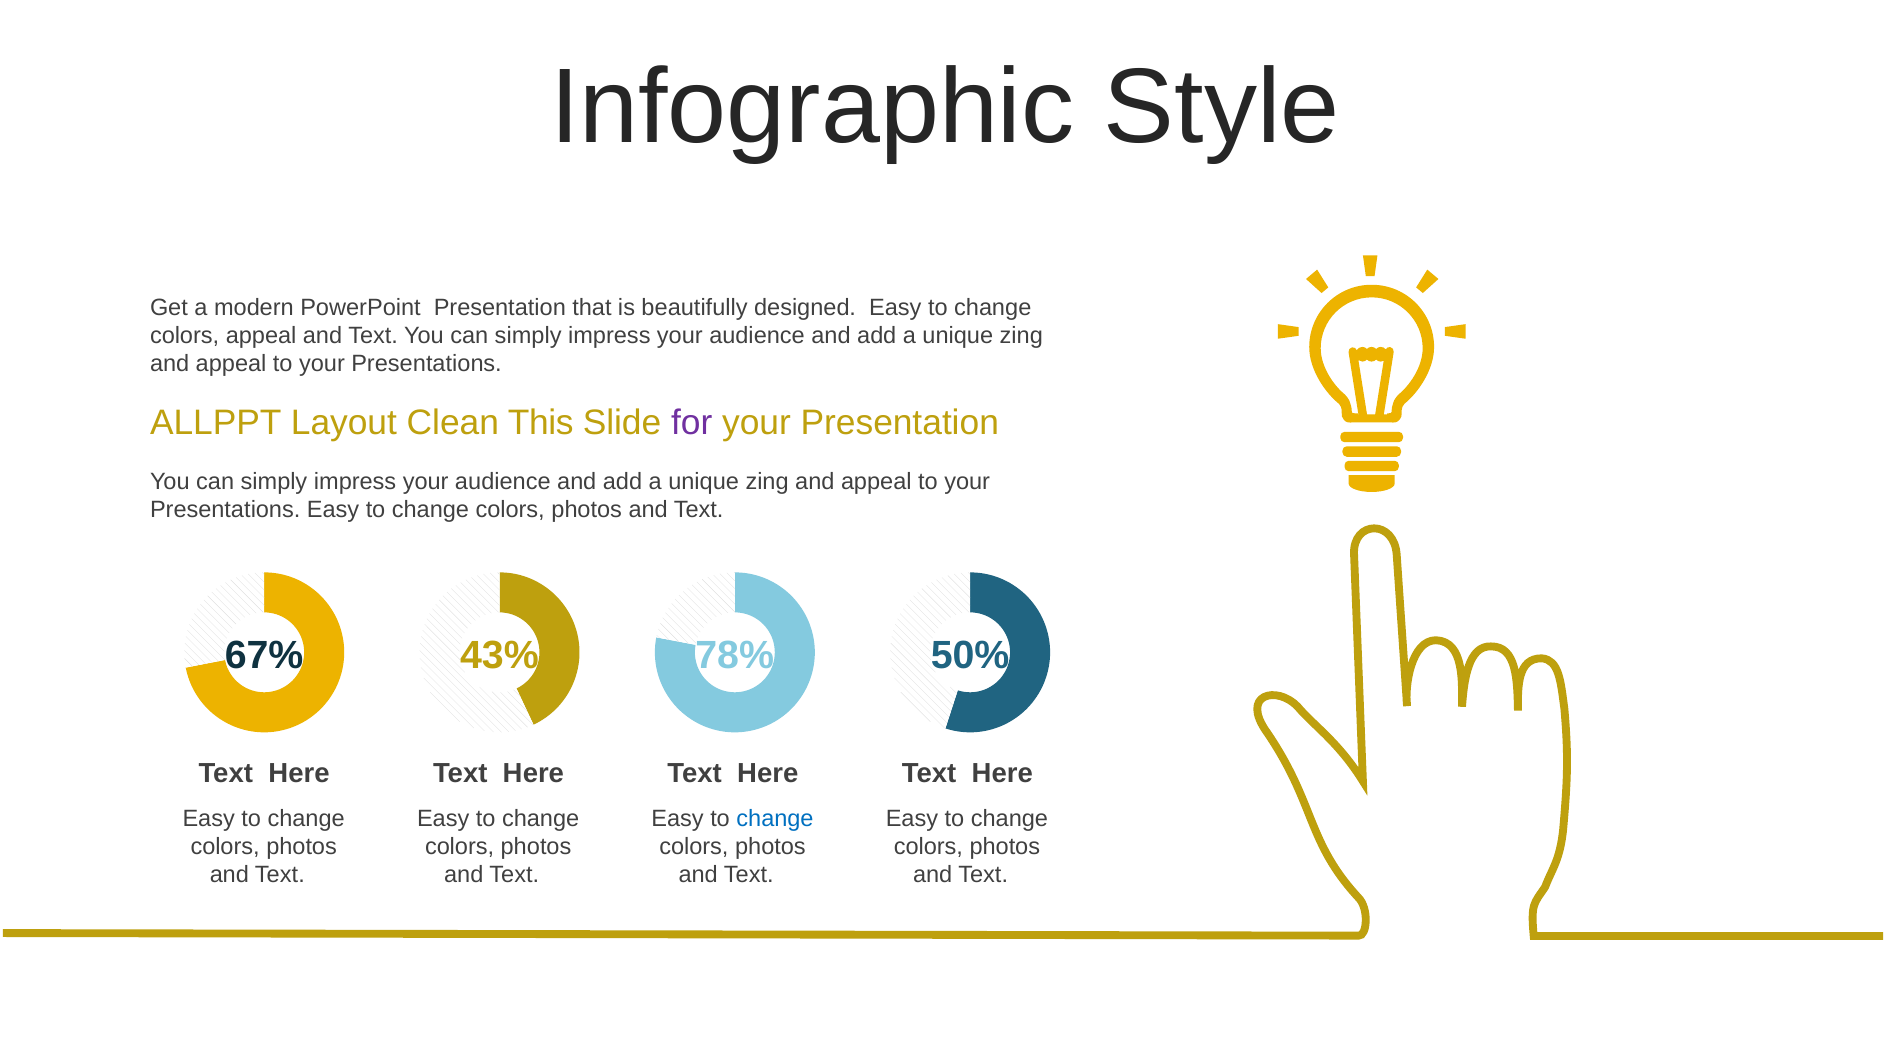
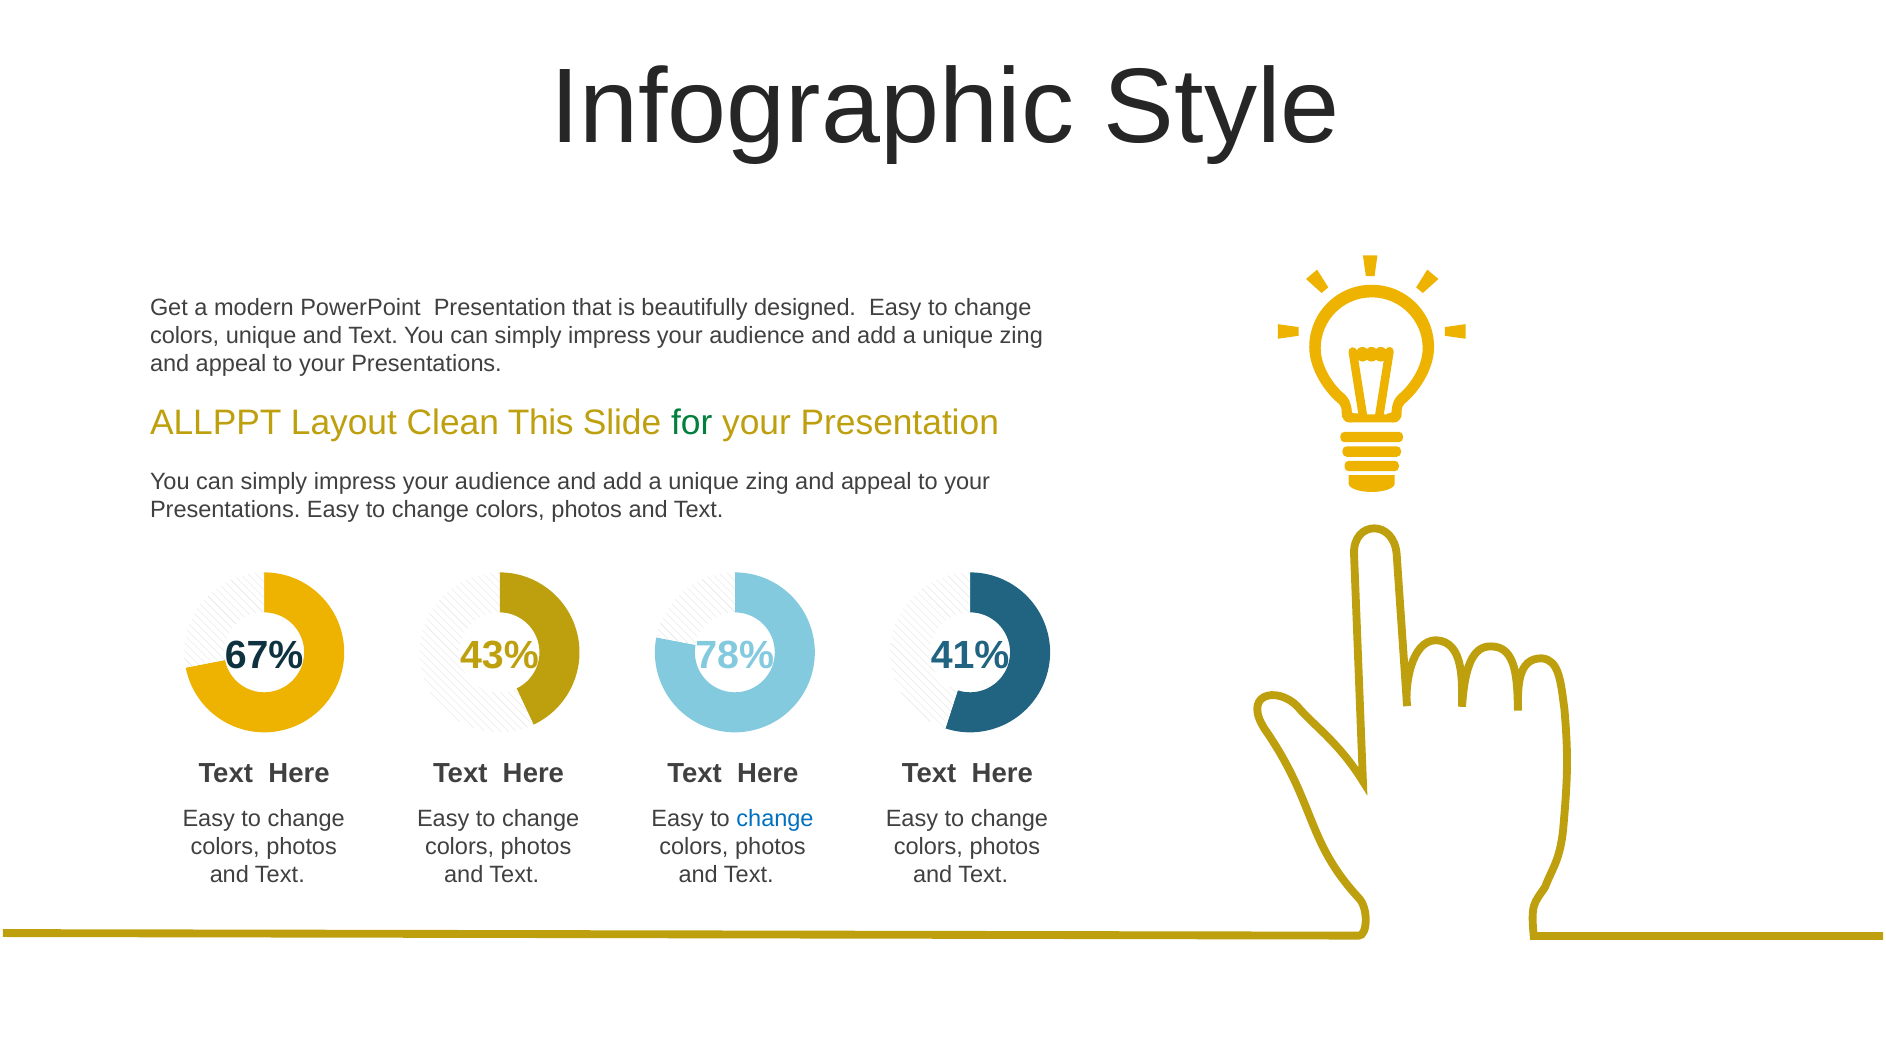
colors appeal: appeal -> unique
for colour: purple -> green
50%: 50% -> 41%
